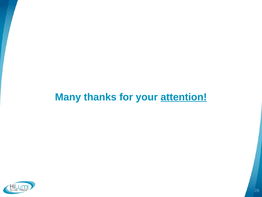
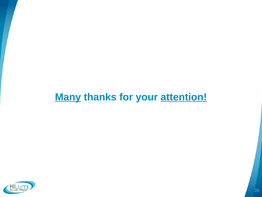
Many underline: none -> present
